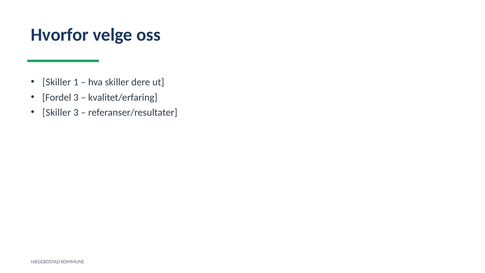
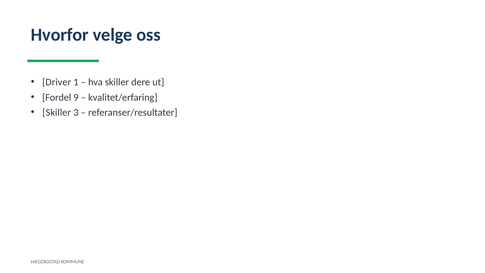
Skiller at (57, 82): Skiller -> Driver
Fordel 3: 3 -> 9
